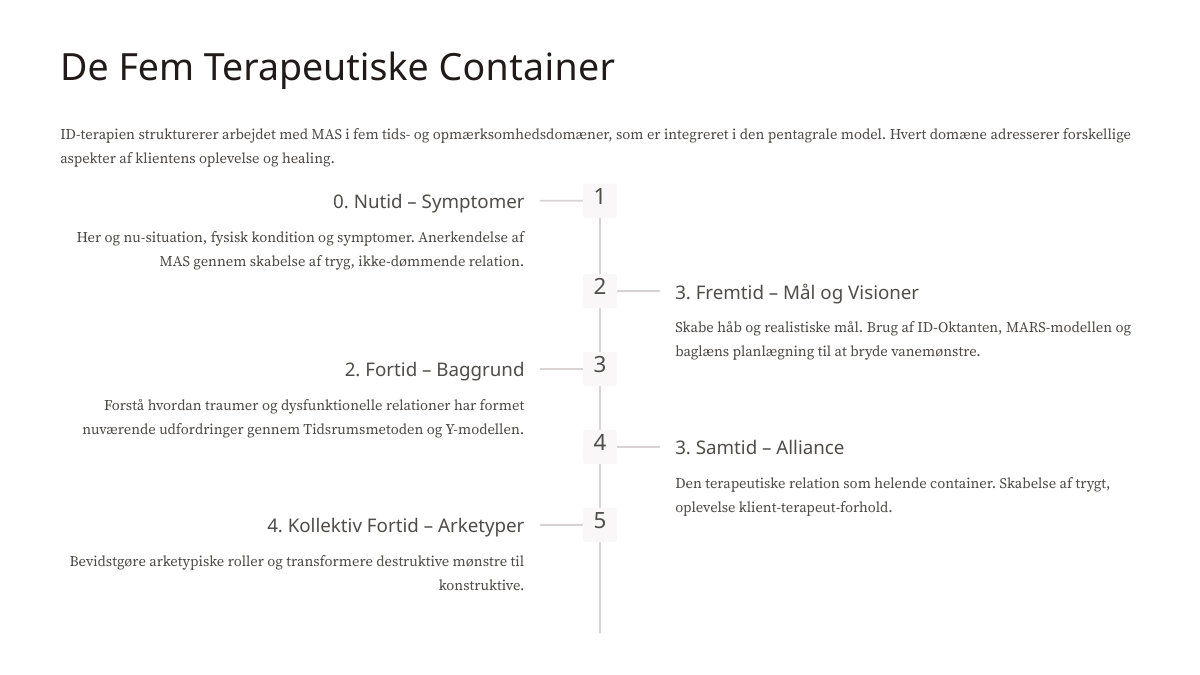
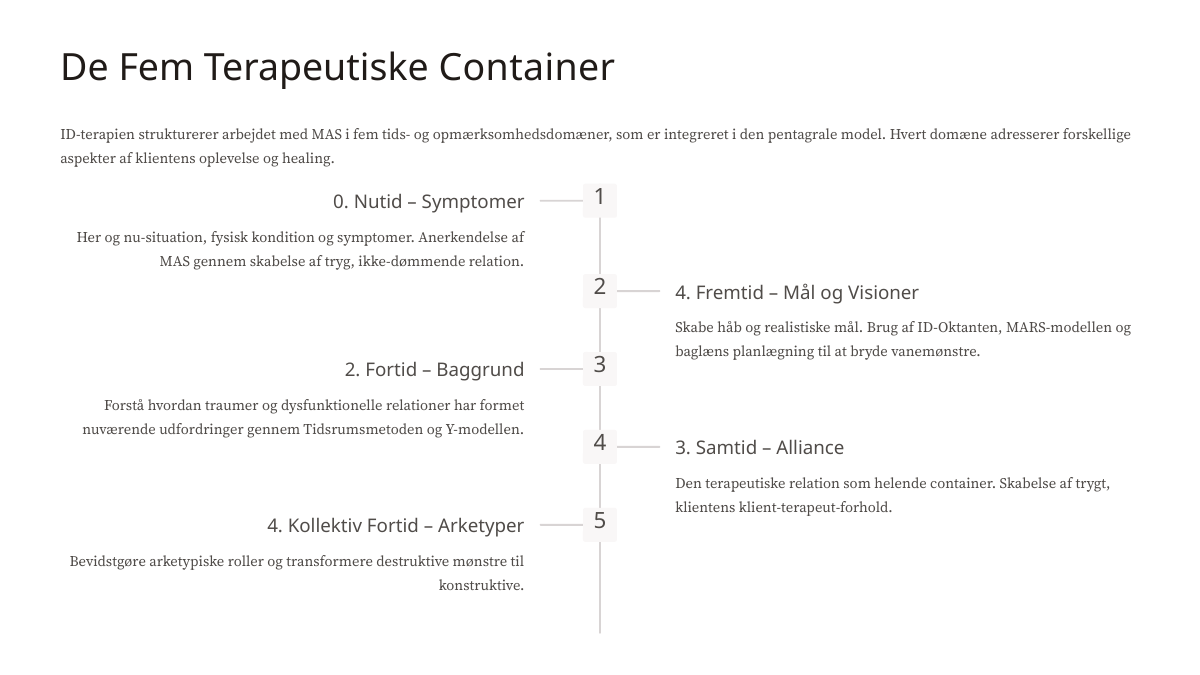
2 3: 3 -> 4
oplevelse at (705, 508): oplevelse -> klientens
